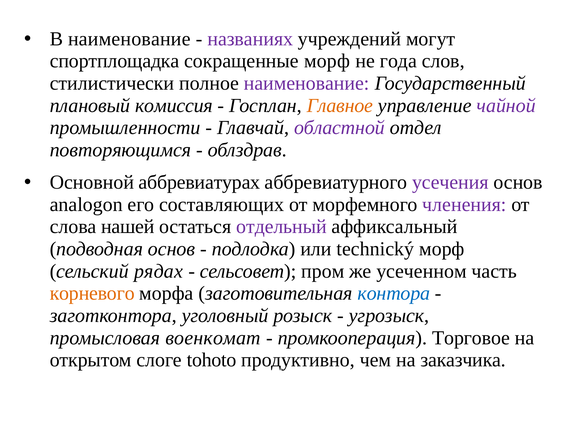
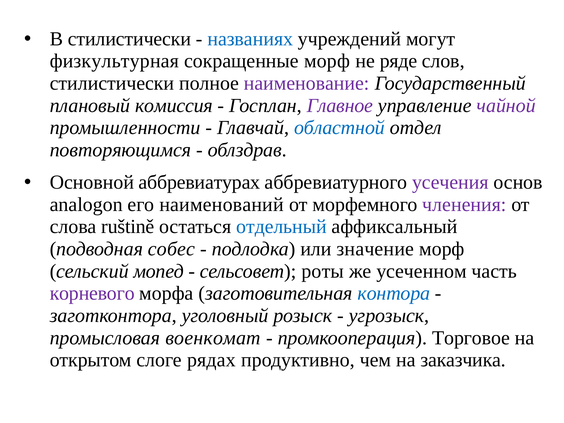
В наименование: наименование -> стилистически
названиях colour: purple -> blue
спортплощадка: спортплощадка -> физкультурная
года: года -> ряде
Главное colour: orange -> purple
областной colour: purple -> blue
составляющих: составляющих -> наименований
нашей: нашей -> ruštině
отдельный colour: purple -> blue
подводная основ: основ -> собес
technický: technický -> значение
рядах: рядах -> мопед
пром: пром -> роты
корневого colour: orange -> purple
tohoto: tohoto -> рядах
